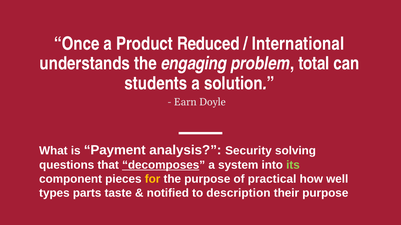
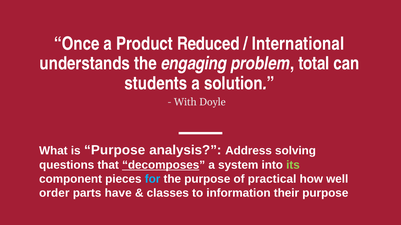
Earn: Earn -> With
is Payment: Payment -> Purpose
Security: Security -> Address
for colour: yellow -> light blue
types: types -> order
taste: taste -> have
notified: notified -> classes
description: description -> information
